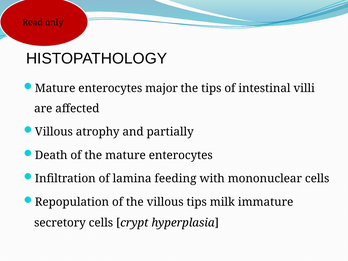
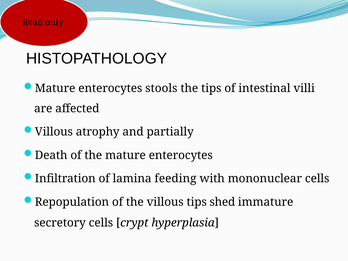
major: major -> stools
milk: milk -> shed
